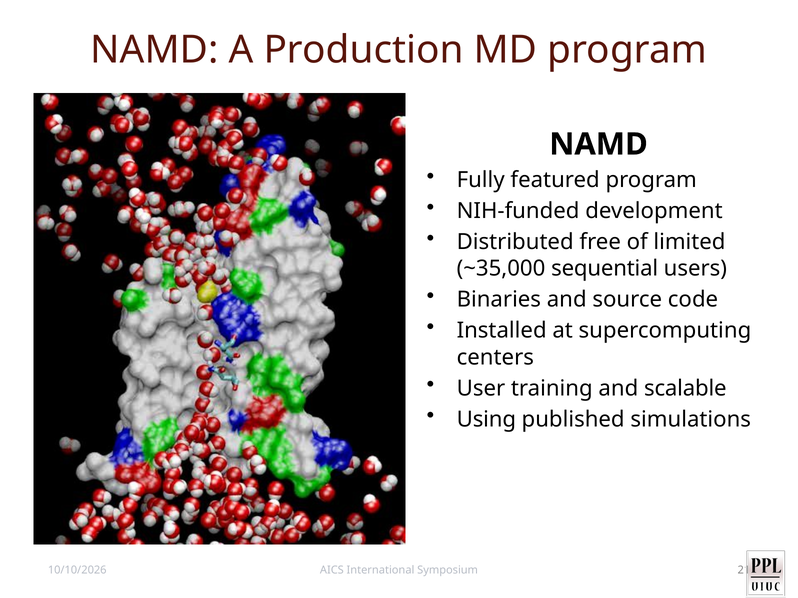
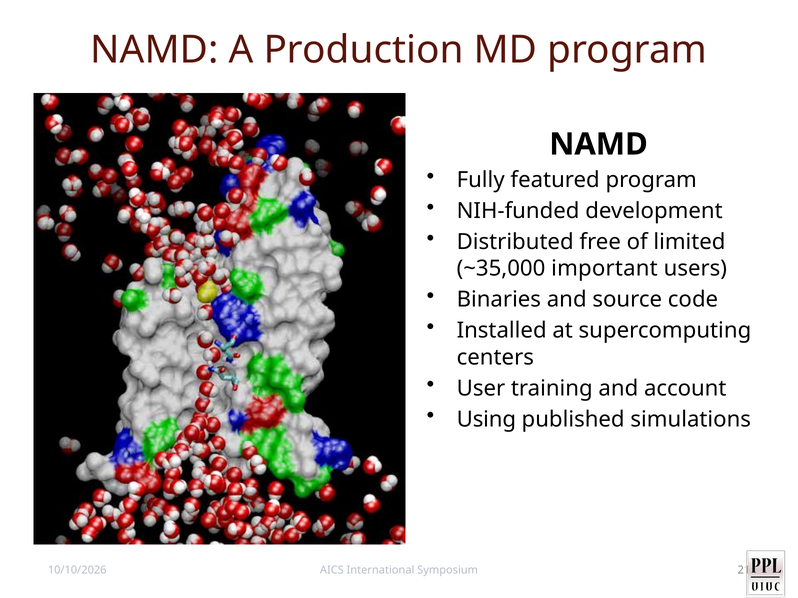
sequential: sequential -> important
scalable: scalable -> account
